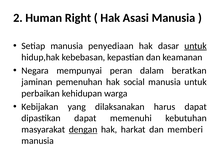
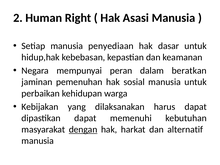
untuk at (196, 46) underline: present -> none
social: social -> sosial
memberi: memberi -> alternatif
